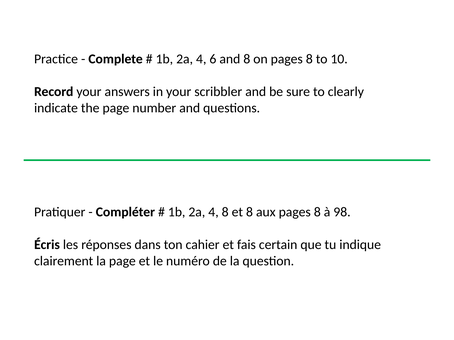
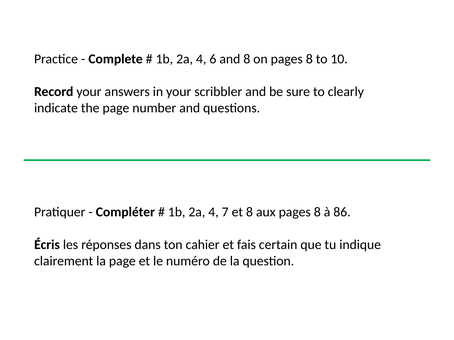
4 8: 8 -> 7
98: 98 -> 86
